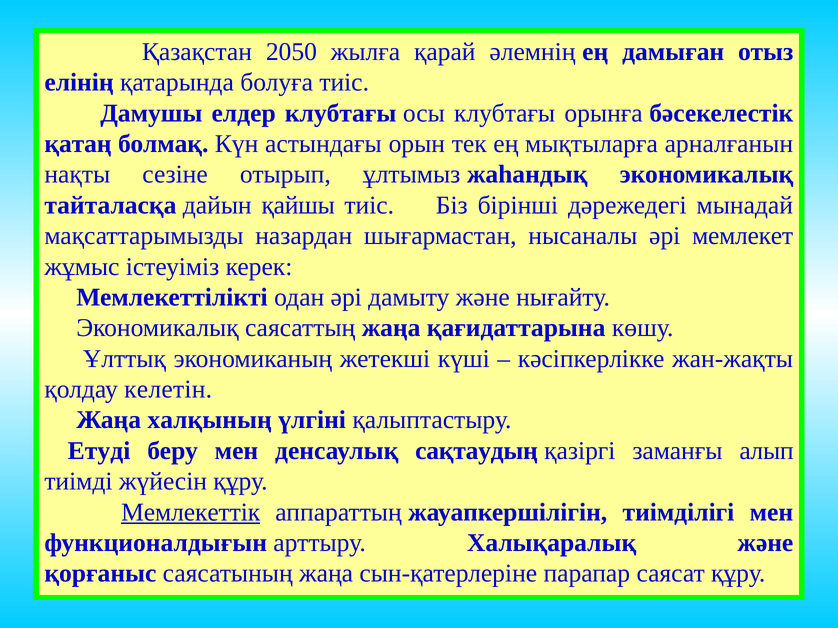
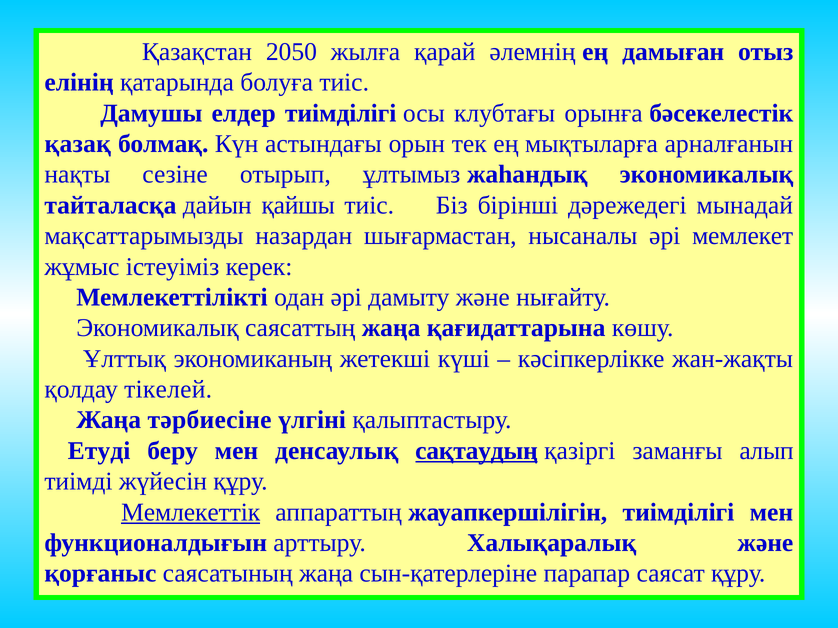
елдер клубтағы: клубтағы -> тиімділігі
қатаң: қатаң -> қазақ
келетін: келетін -> тікелей
халқының: халқының -> тәрбиесіне
сақтаудың underline: none -> present
